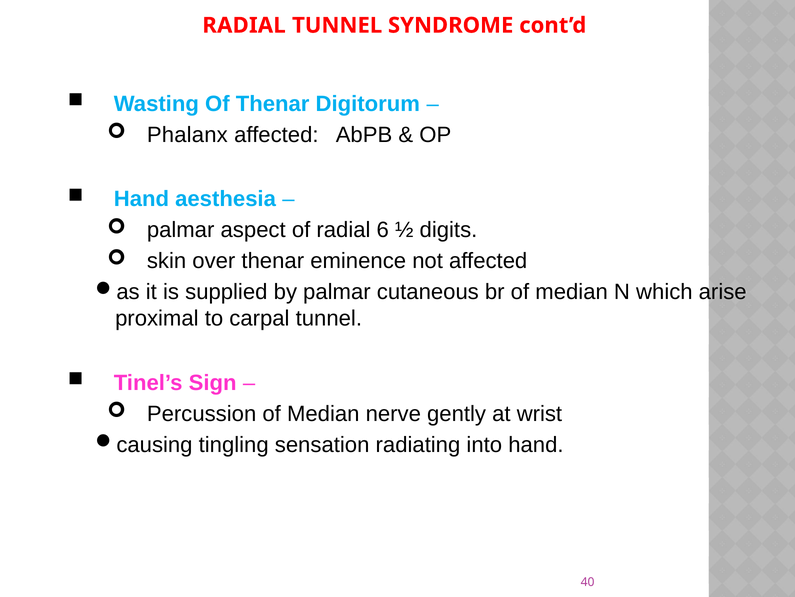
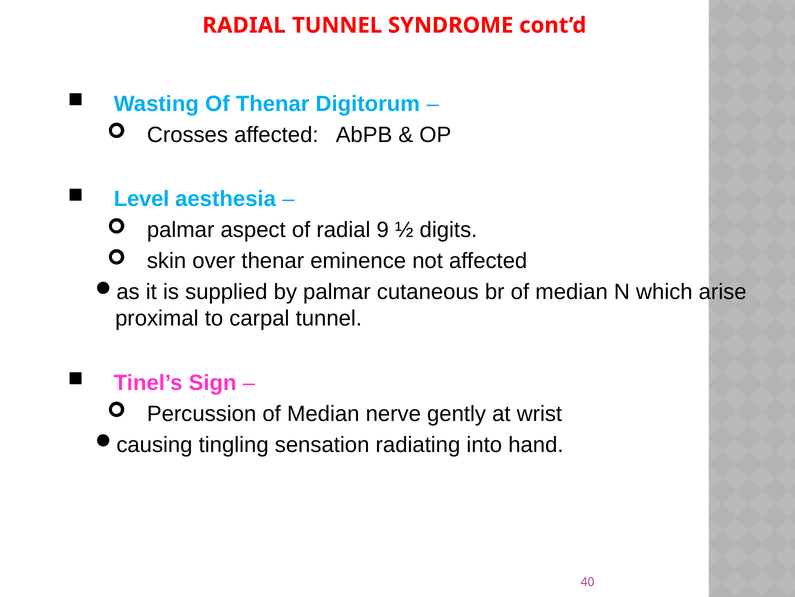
Phalanx: Phalanx -> Crosses
Hand at (141, 199): Hand -> Level
6: 6 -> 9
